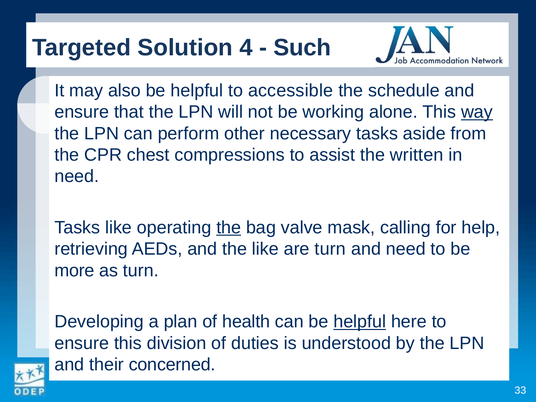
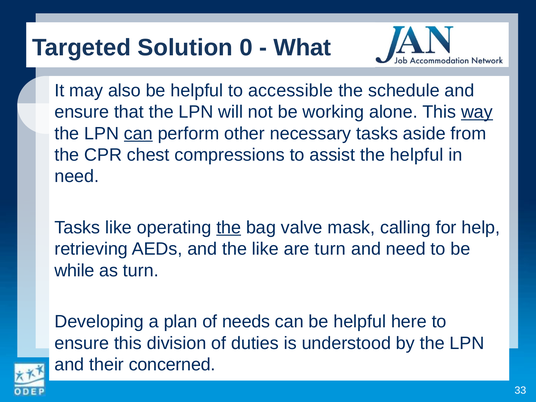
4: 4 -> 0
Such: Such -> What
can at (138, 133) underline: none -> present
the written: written -> helpful
more: more -> while
health: health -> needs
helpful at (360, 322) underline: present -> none
